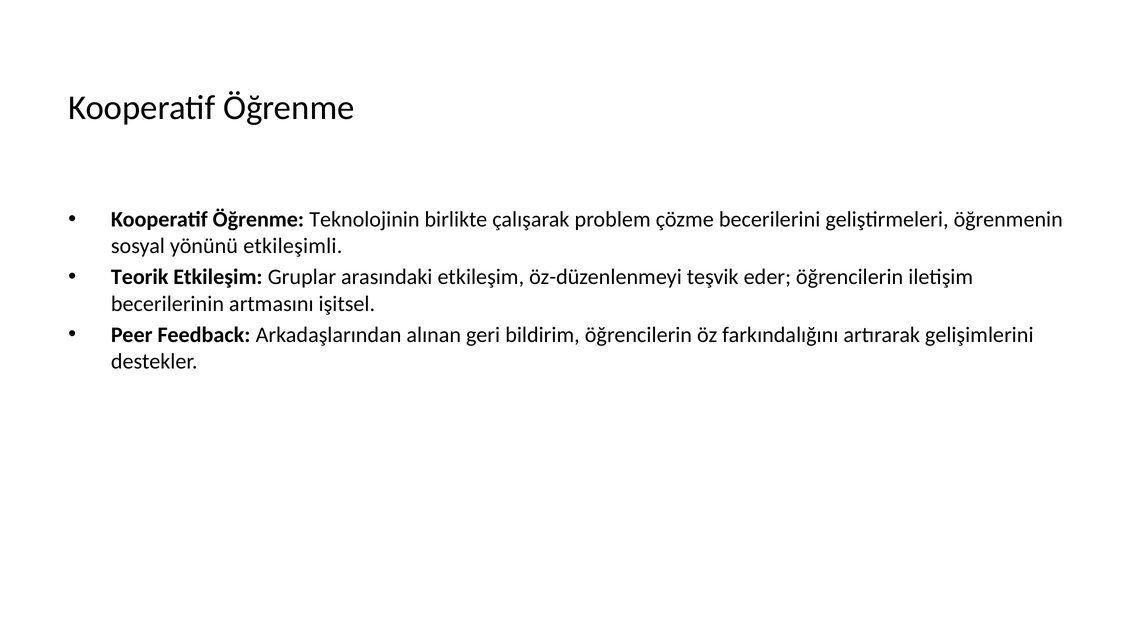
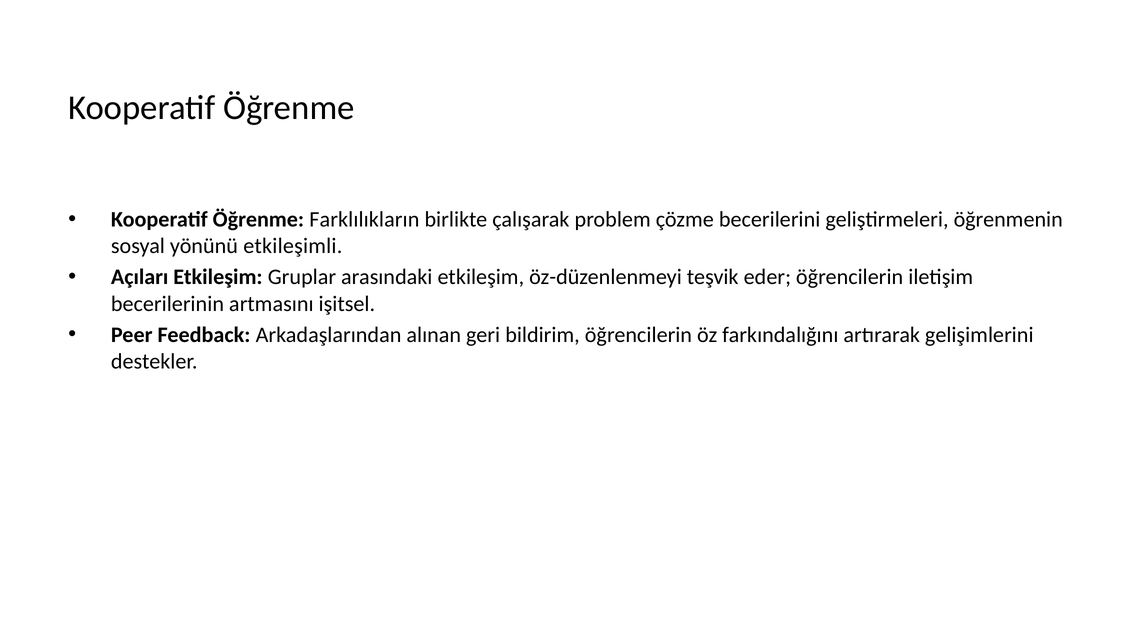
Teknolojinin: Teknolojinin -> Farklılıkların
Teorik: Teorik -> Açıları
